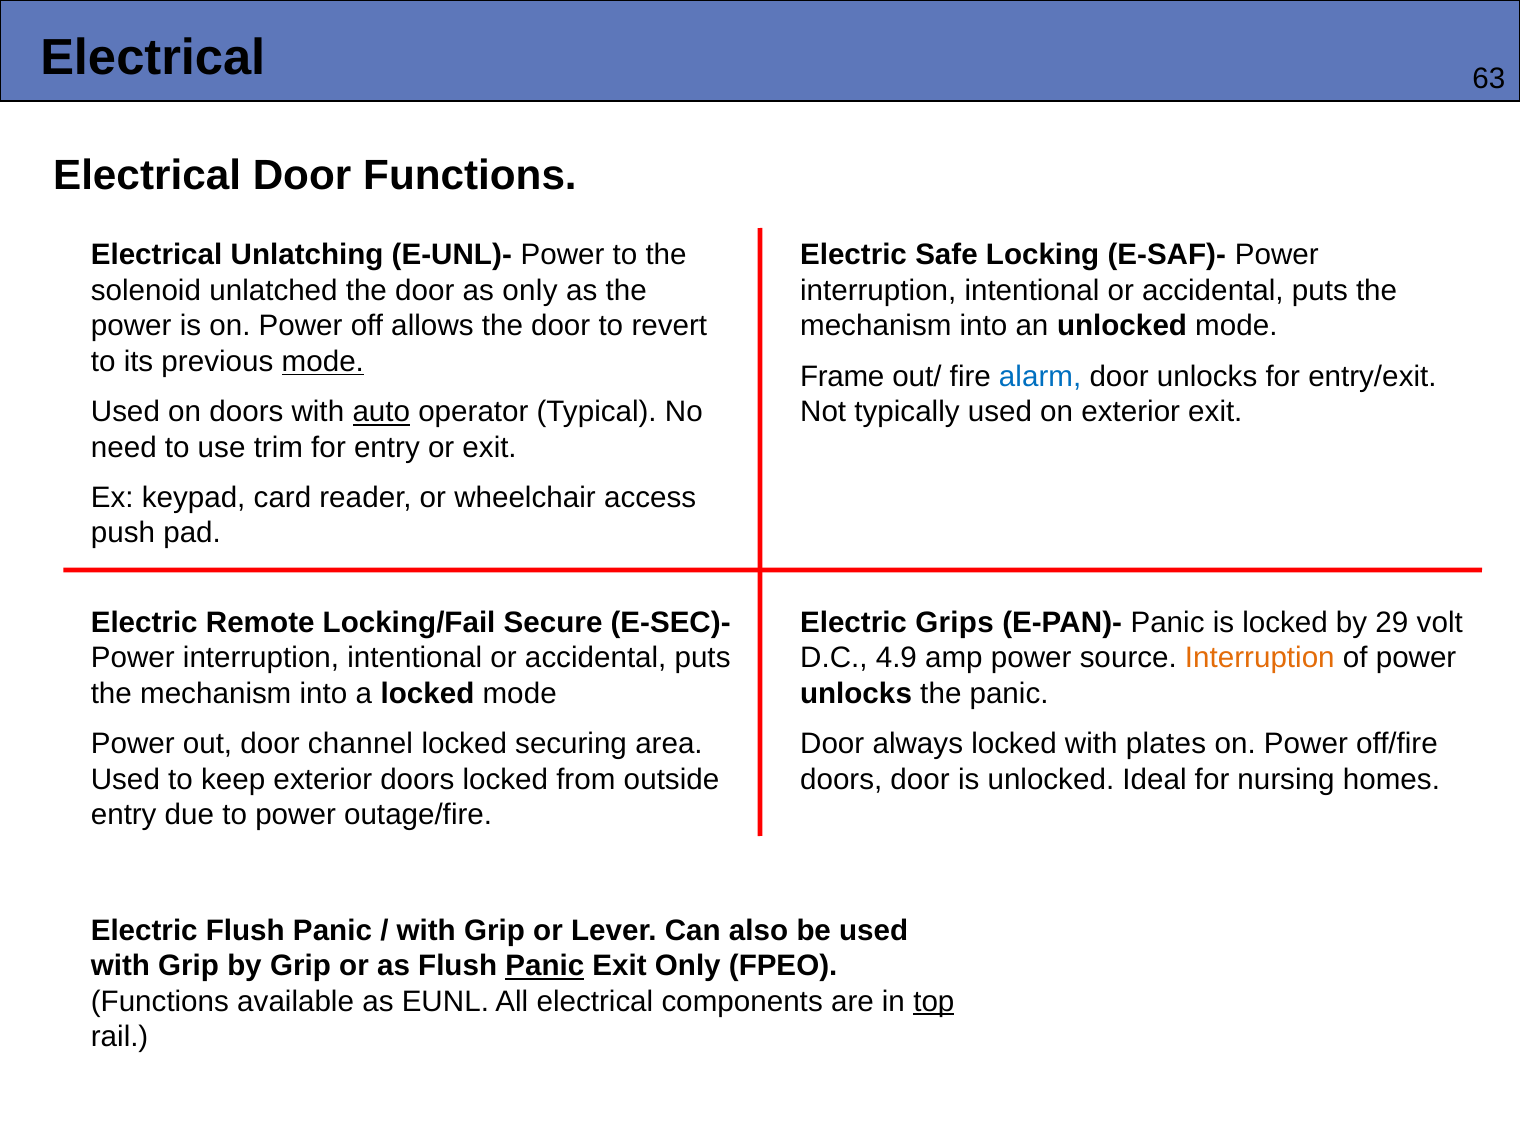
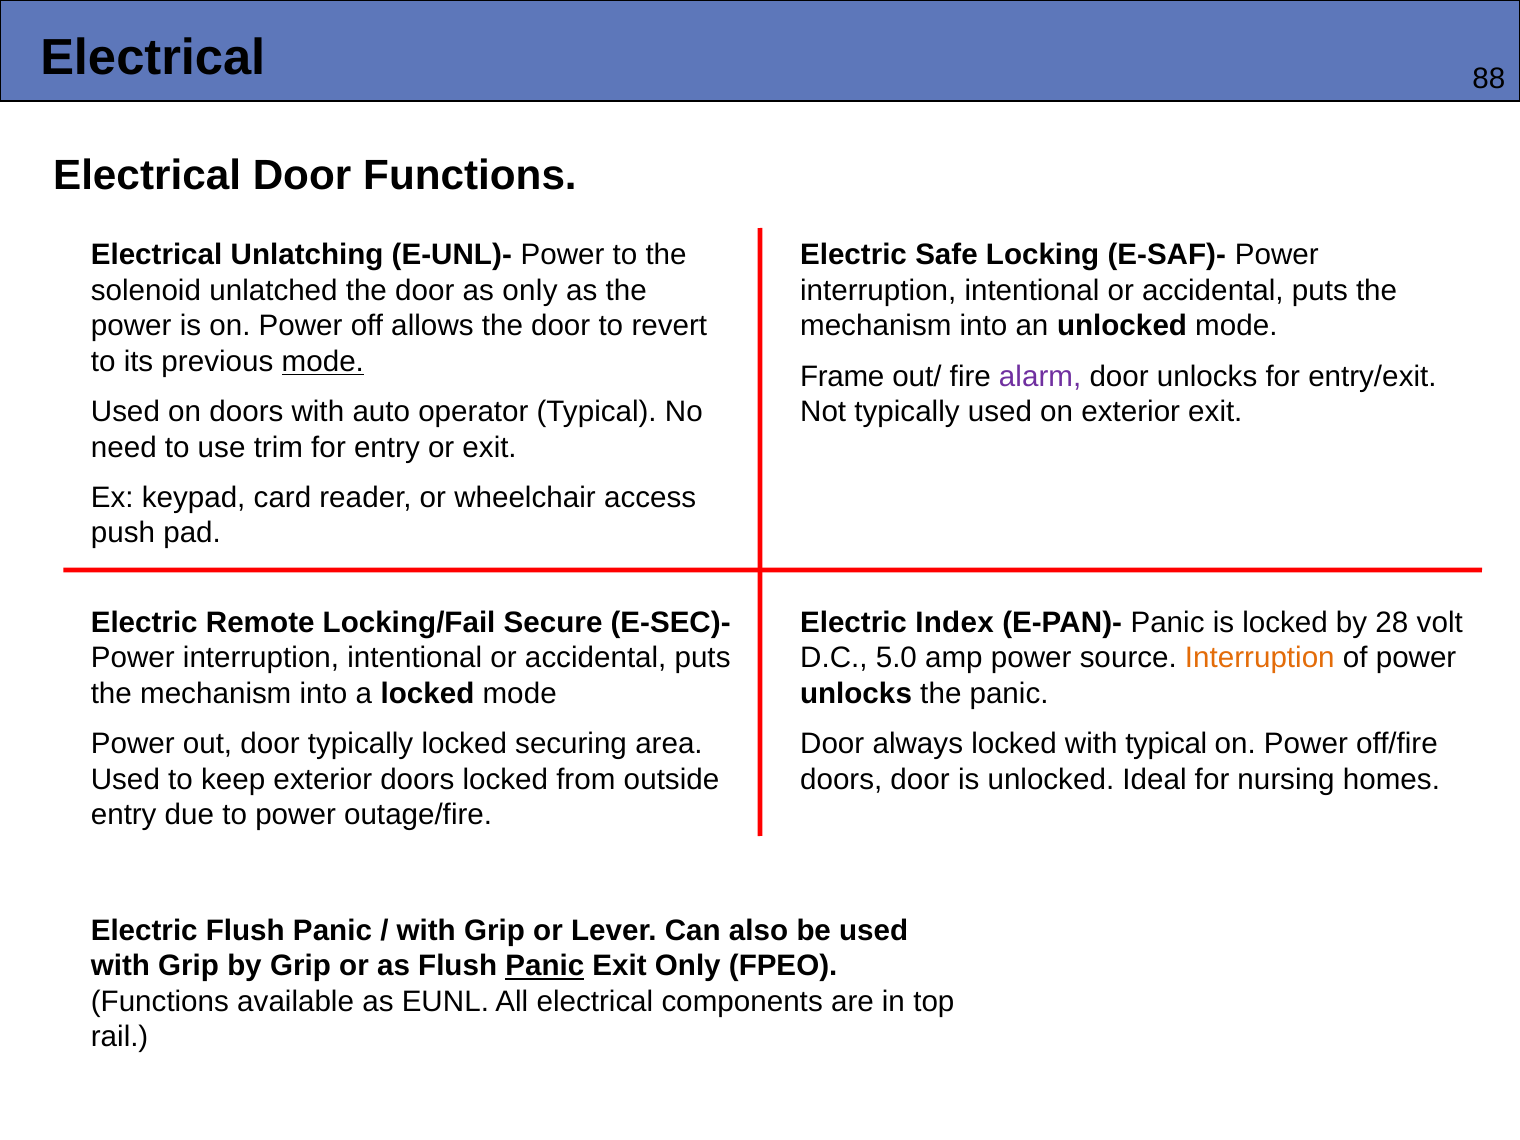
63: 63 -> 88
alarm colour: blue -> purple
auto underline: present -> none
Grips: Grips -> Index
29: 29 -> 28
4.9: 4.9 -> 5.0
door channel: channel -> typically
with plates: plates -> typical
top underline: present -> none
